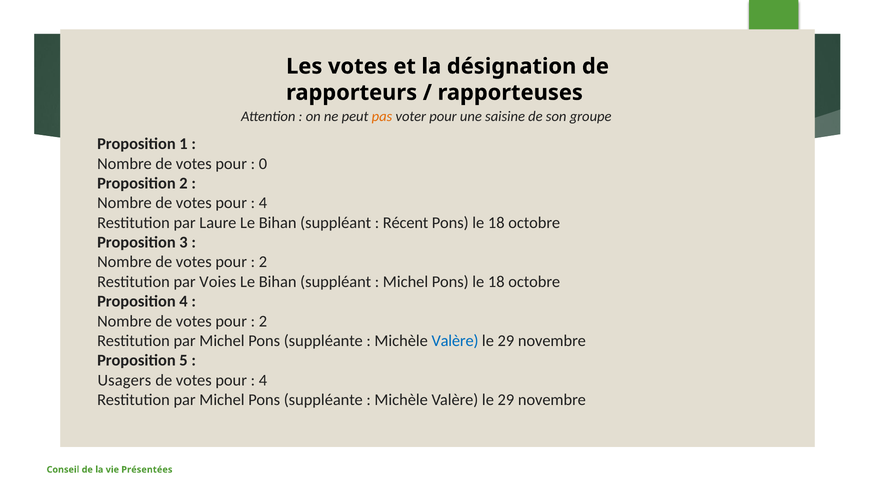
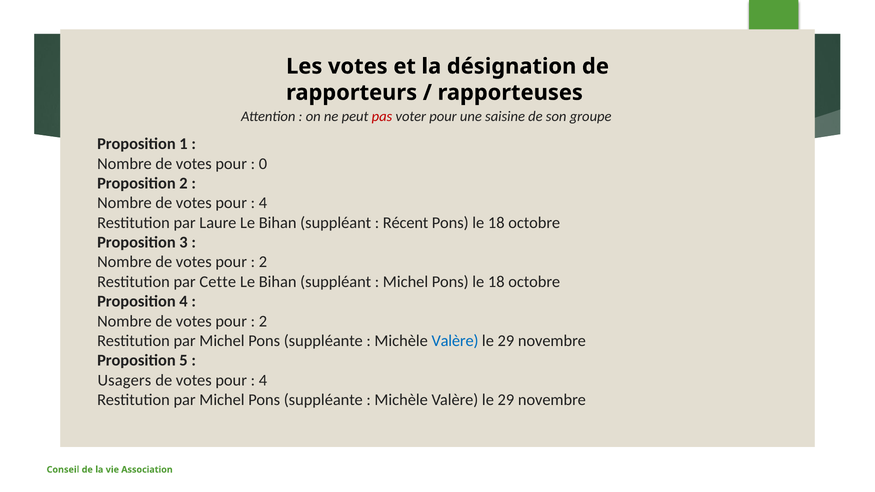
pas colour: orange -> red
Voies: Voies -> Cette
Présentées: Présentées -> Association
